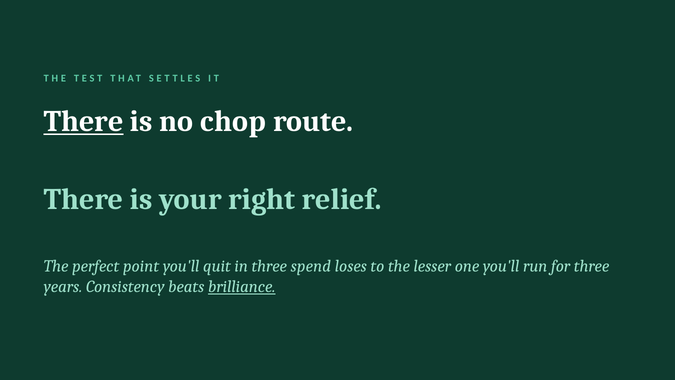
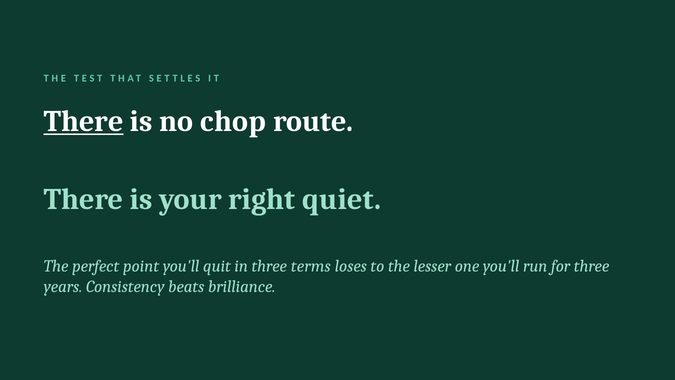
relief: relief -> quiet
spend: spend -> terms
brilliance underline: present -> none
